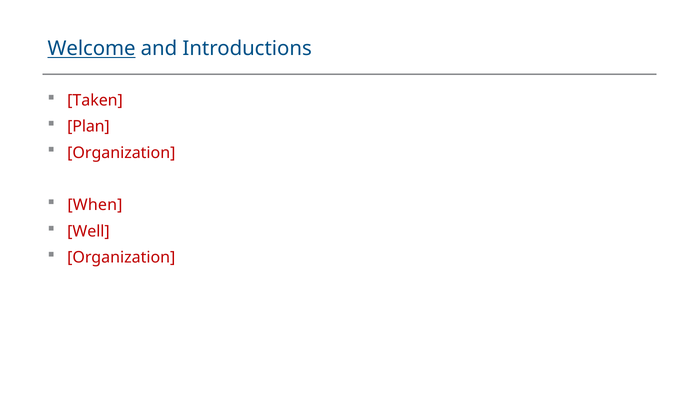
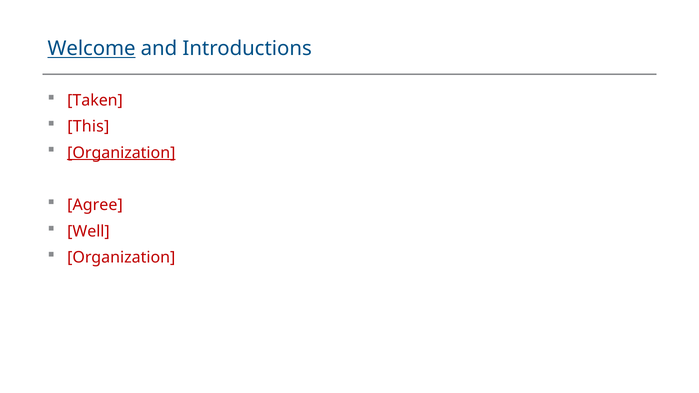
Plan: Plan -> This
Organization at (121, 153) underline: none -> present
When: When -> Agree
